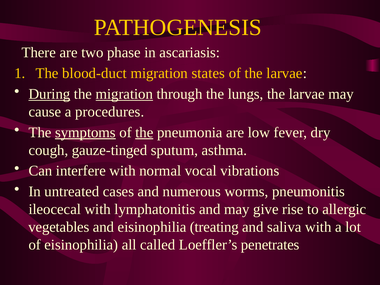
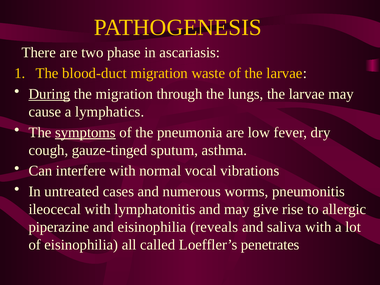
states: states -> waste
migration at (124, 94) underline: present -> none
procedures: procedures -> lymphatics
the at (144, 132) underline: present -> none
vegetables: vegetables -> piperazine
treating: treating -> reveals
